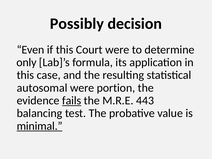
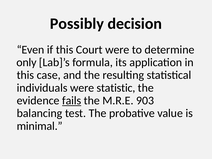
autosomal: autosomal -> individuals
portion: portion -> statistic
443: 443 -> 903
minimal underline: present -> none
